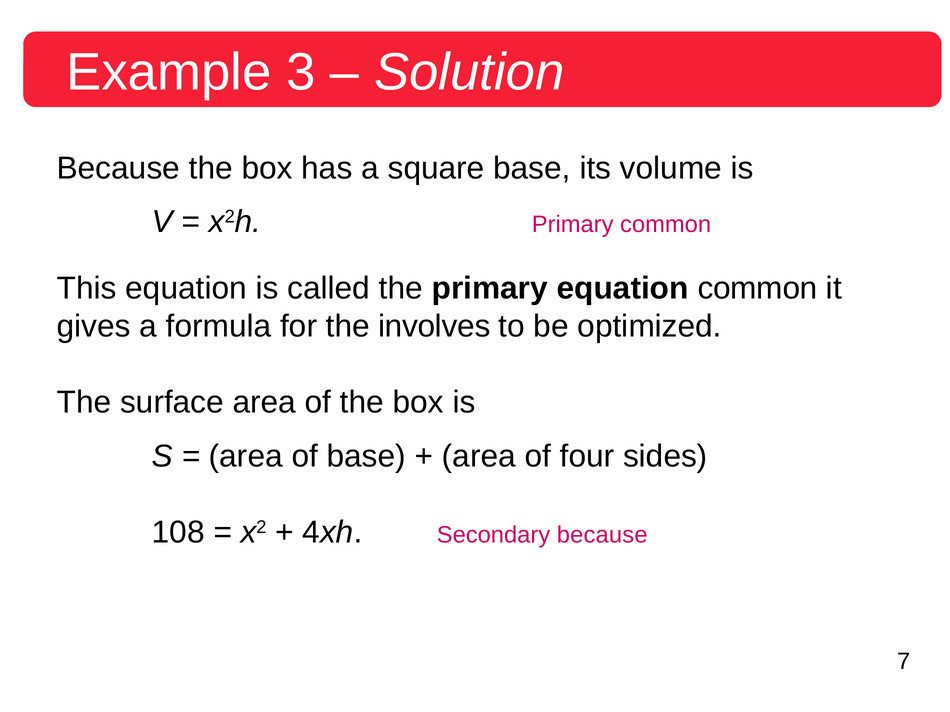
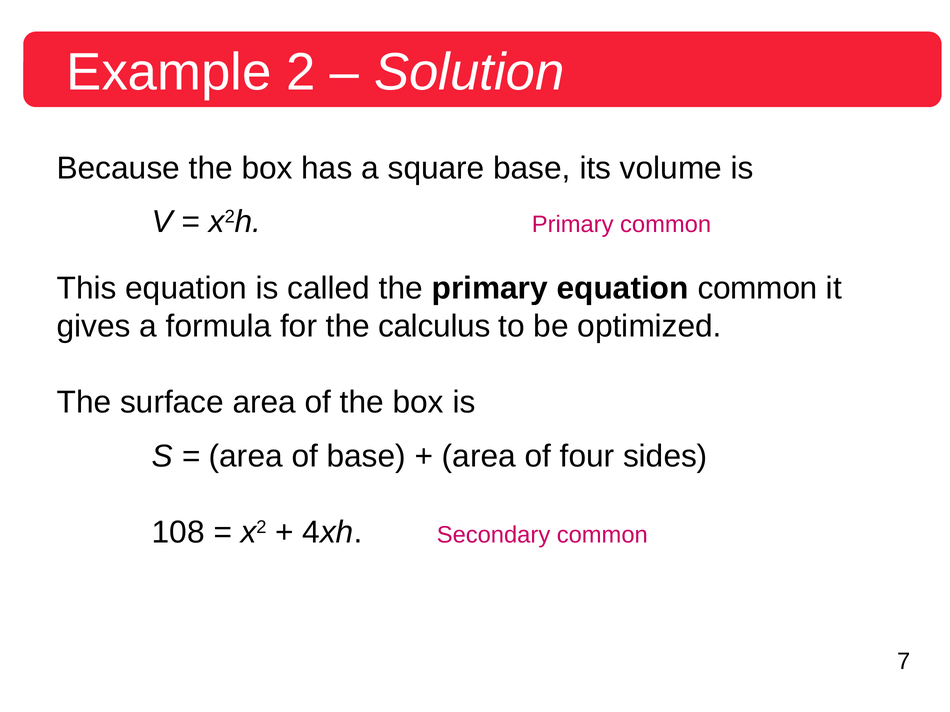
3: 3 -> 2
involves: involves -> calculus
Secondary because: because -> common
